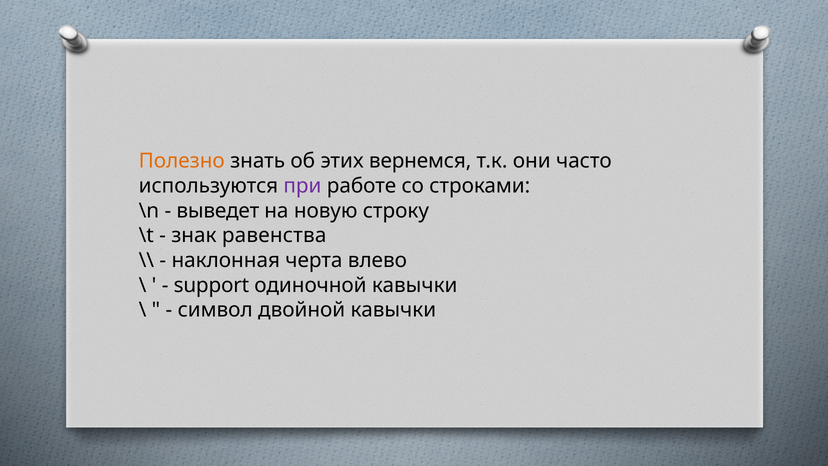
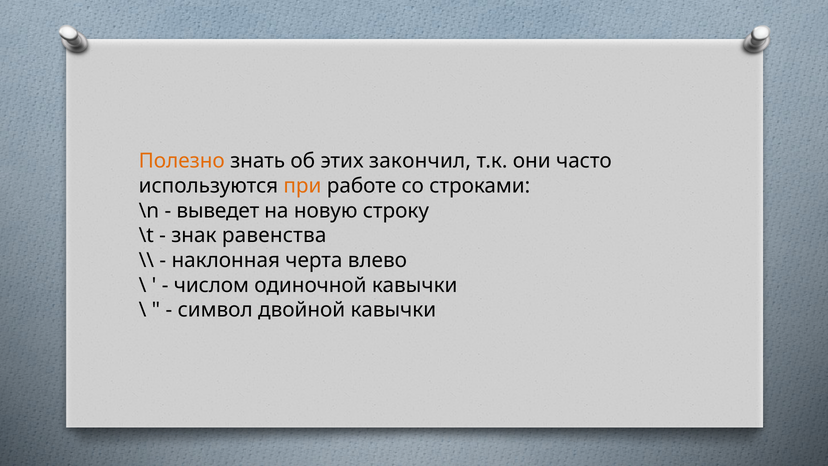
вернемся: вернемся -> закончил
при colour: purple -> orange
support: support -> числом
